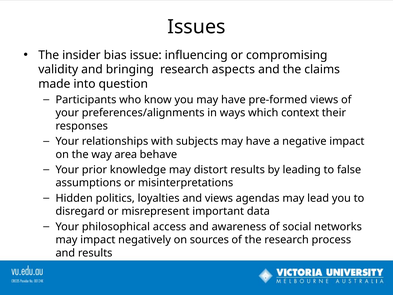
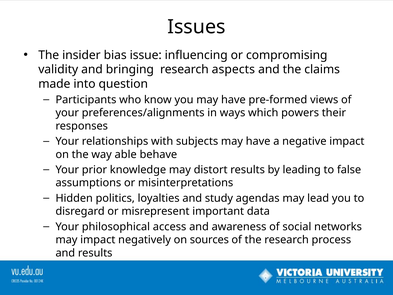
context: context -> powers
area: area -> able
and views: views -> study
